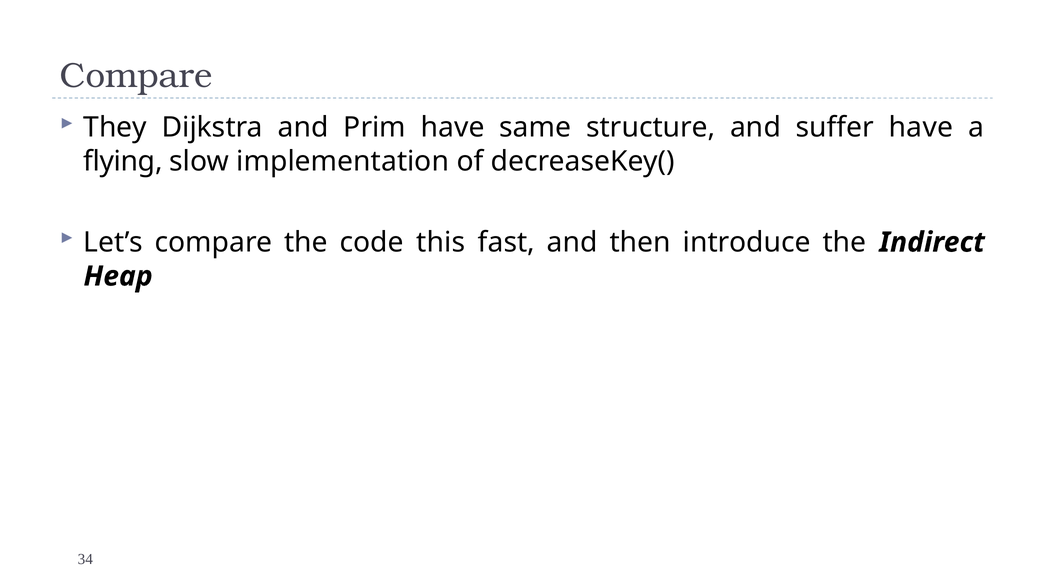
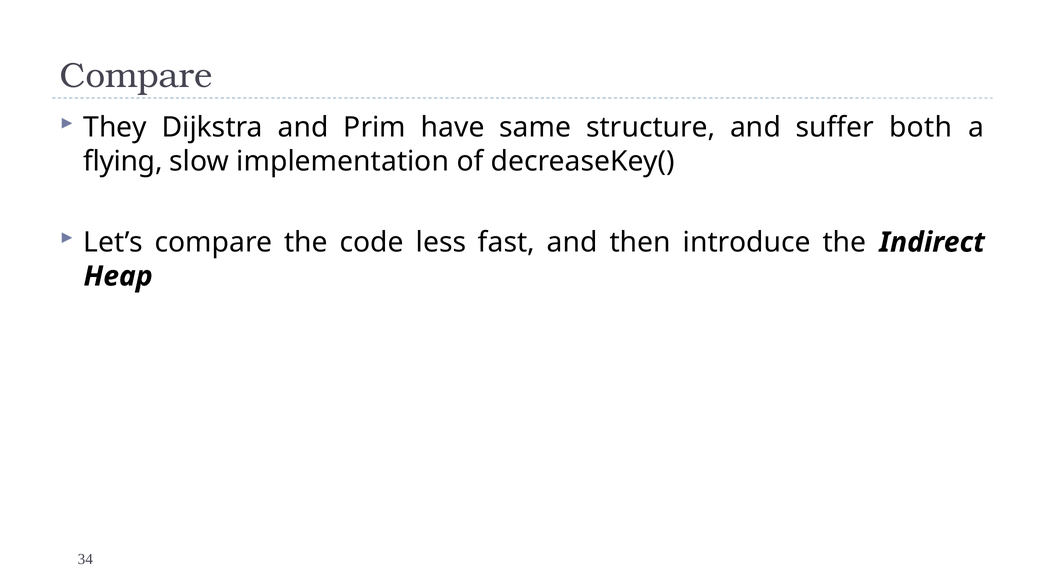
suffer have: have -> both
this: this -> less
